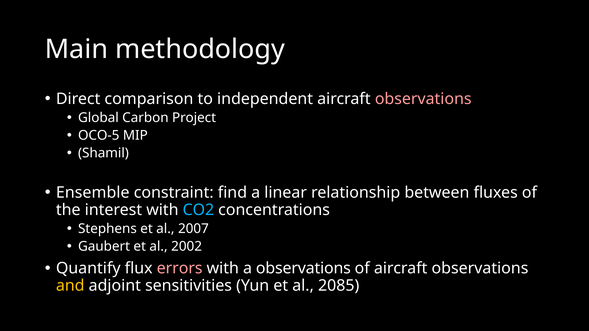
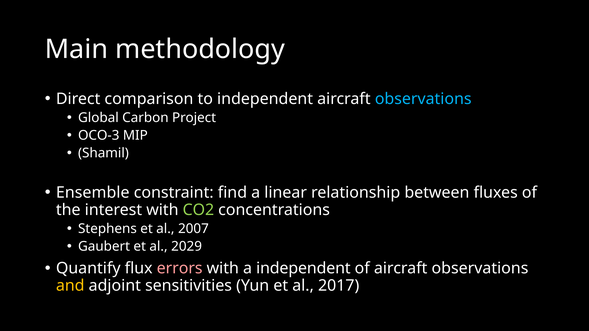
observations at (423, 99) colour: pink -> light blue
OCO-5: OCO-5 -> OCO-3
CO2 colour: light blue -> light green
2002: 2002 -> 2029
a observations: observations -> independent
2085: 2085 -> 2017
